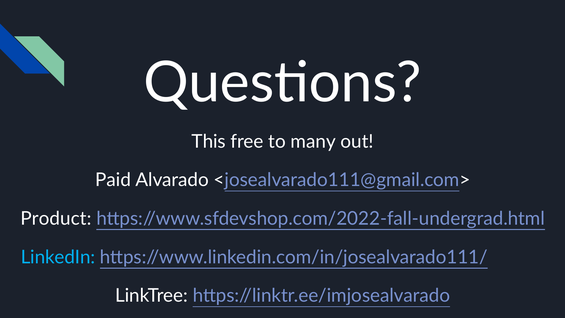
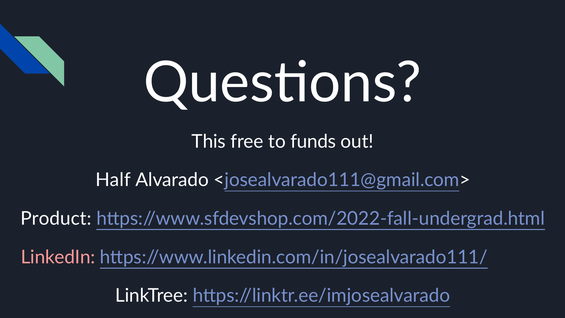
many: many -> funds
Paid: Paid -> Half
LinkedIn colour: light blue -> pink
